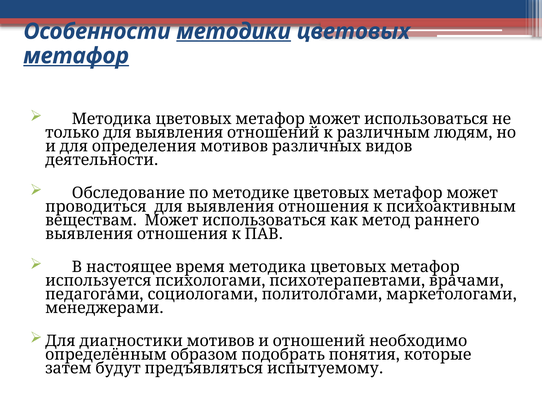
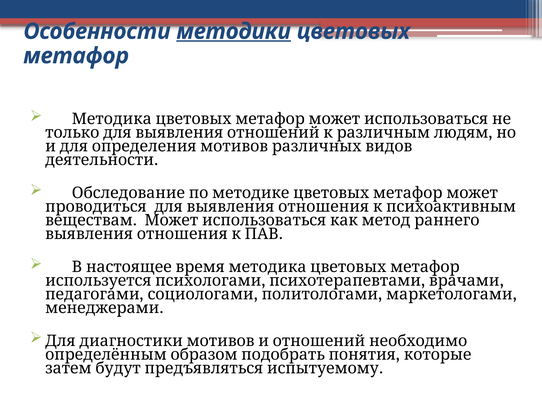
метафор underline: present -> none
